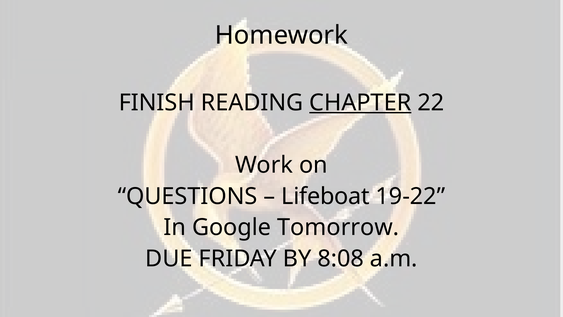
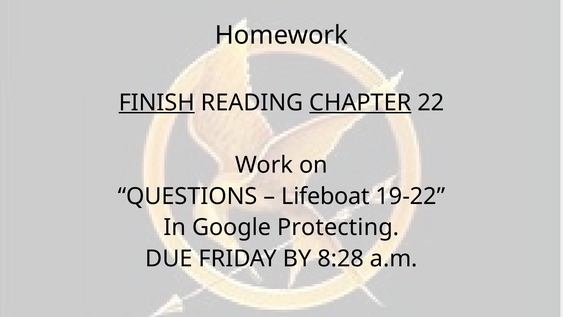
FINISH underline: none -> present
Tomorrow: Tomorrow -> Protecting
8:08: 8:08 -> 8:28
